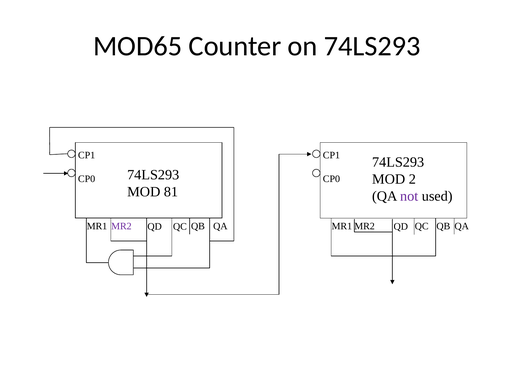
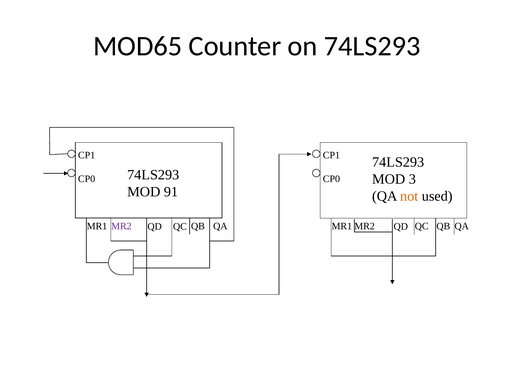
2: 2 -> 3
81: 81 -> 91
not colour: purple -> orange
